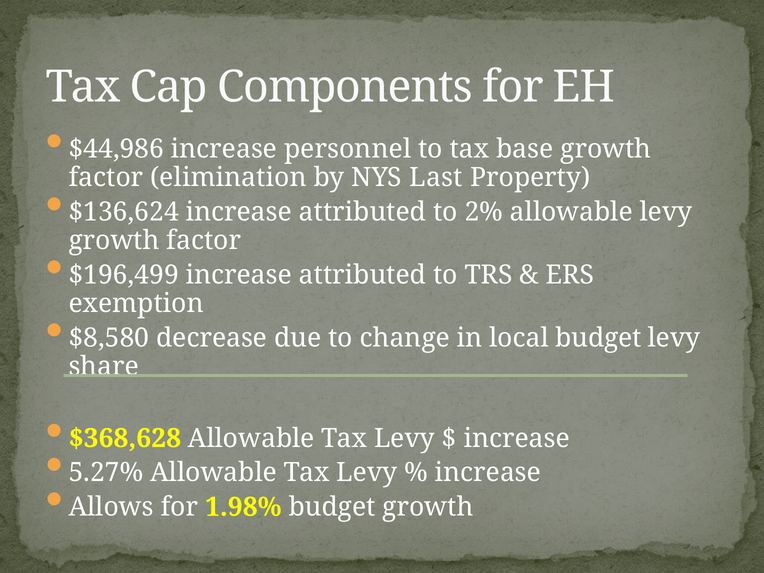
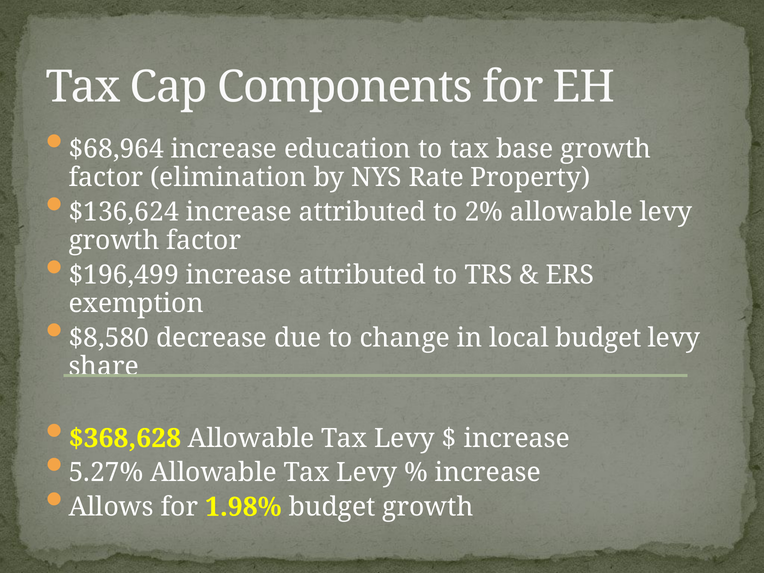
$44,986: $44,986 -> $68,964
personnel: personnel -> education
Last: Last -> Rate
